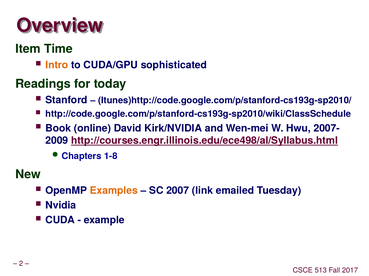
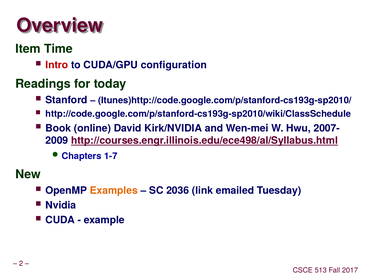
Intro colour: orange -> red
sophisticated: sophisticated -> configuration
1-8: 1-8 -> 1-7
2007: 2007 -> 2036
